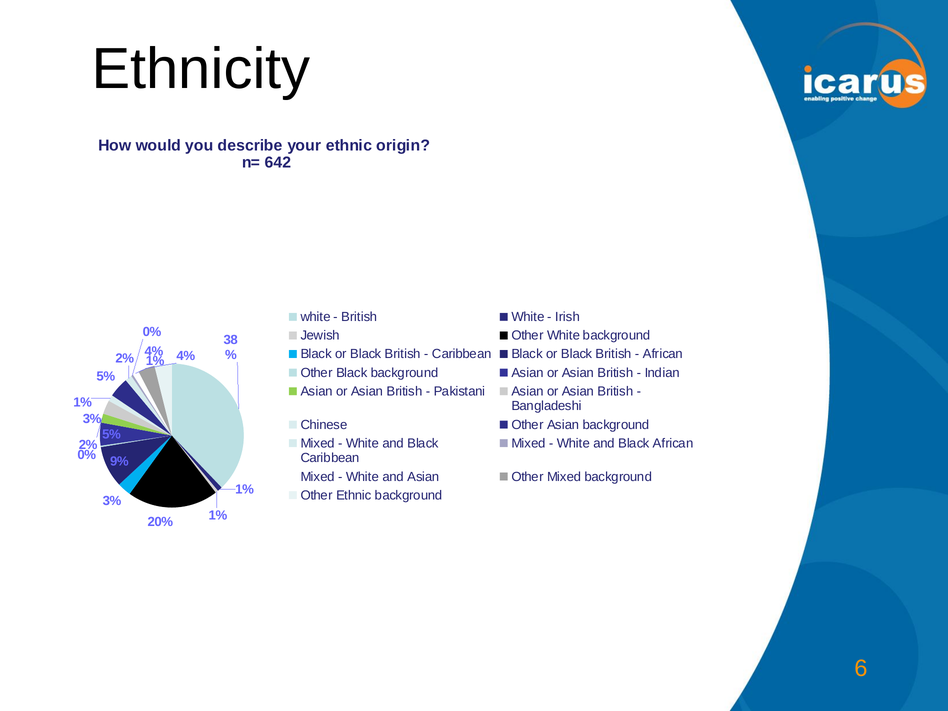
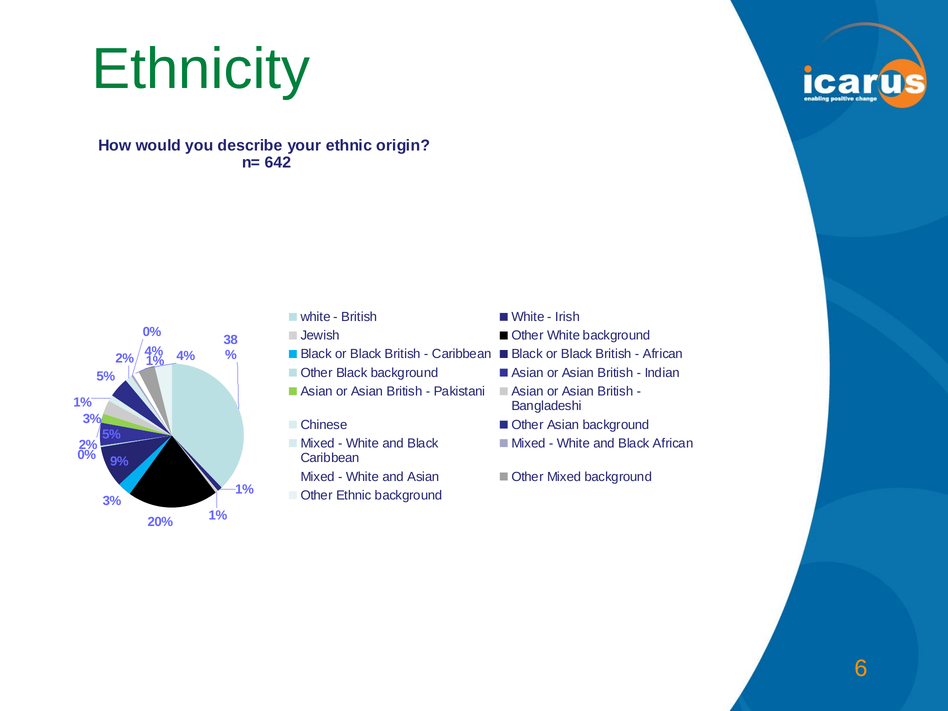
Ethnicity colour: black -> green
